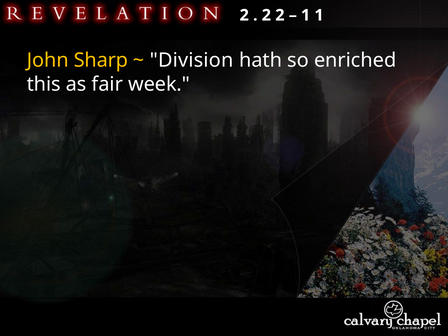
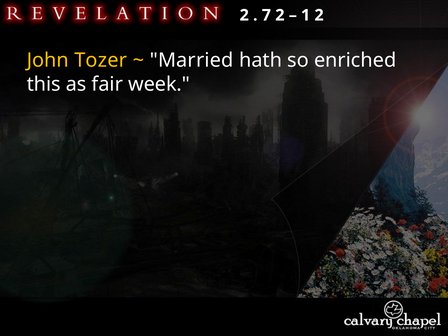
2 at (266, 15): 2 -> 7
1 1: 1 -> 2
Sharp: Sharp -> Tozer
Division: Division -> Married
